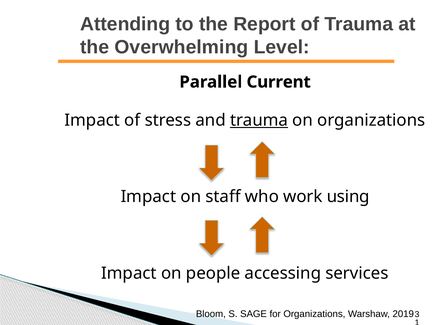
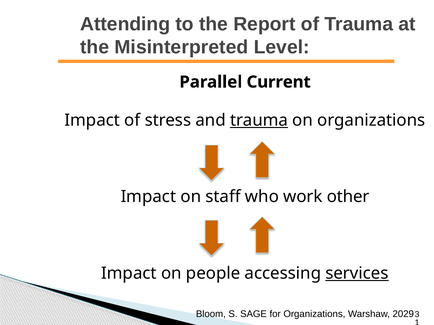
Overwhelming: Overwhelming -> Misinterpreted
using: using -> other
services underline: none -> present
2019: 2019 -> 2029
